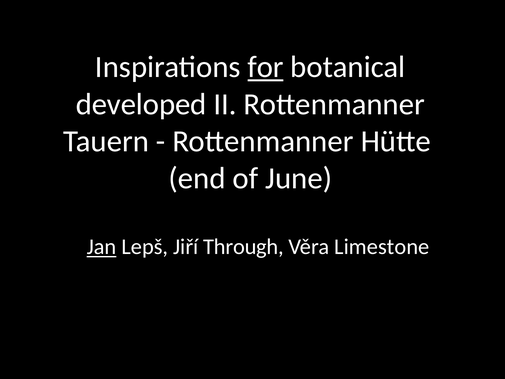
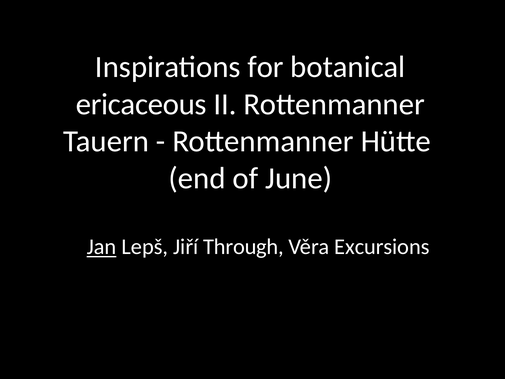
for underline: present -> none
developed: developed -> ericaceous
Limestone: Limestone -> Excursions
